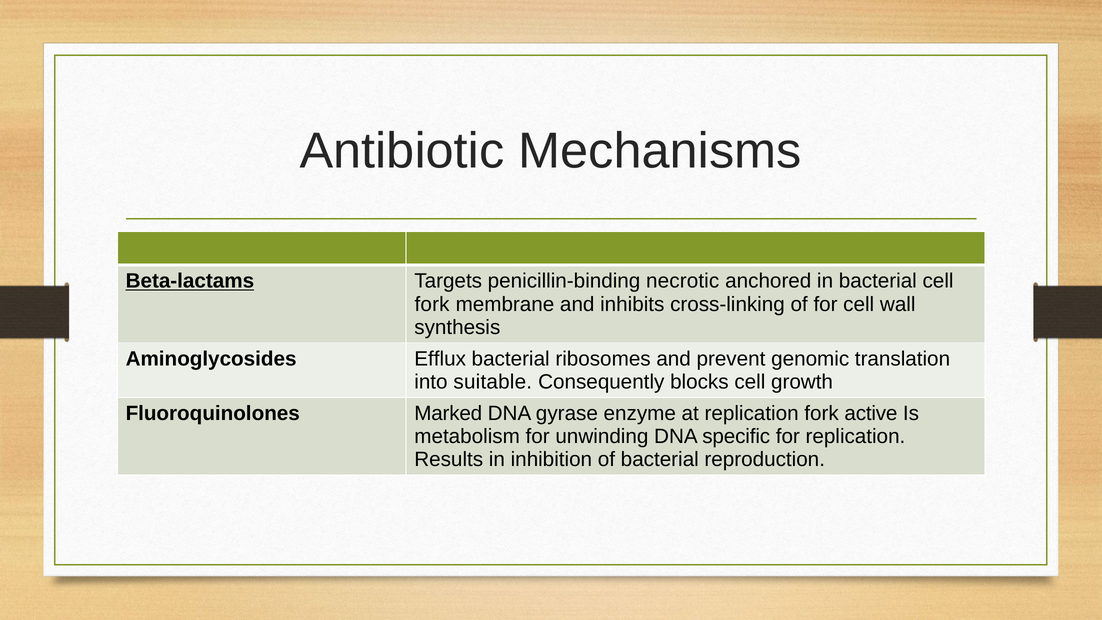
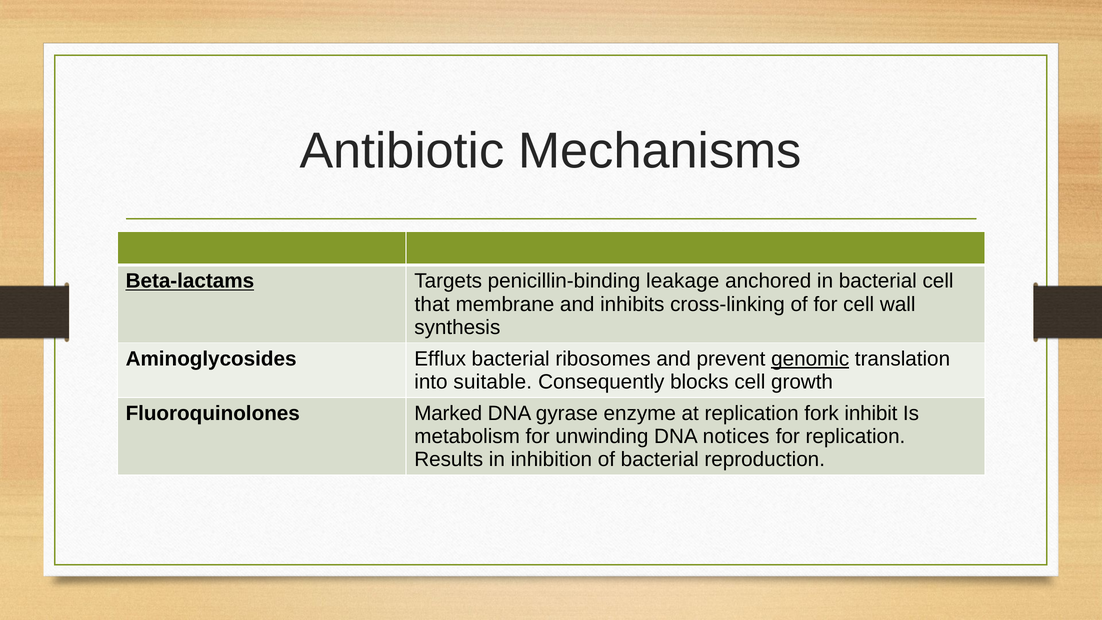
necrotic: necrotic -> leakage
fork at (432, 304): fork -> that
genomic underline: none -> present
active: active -> inhibit
specific: specific -> notices
